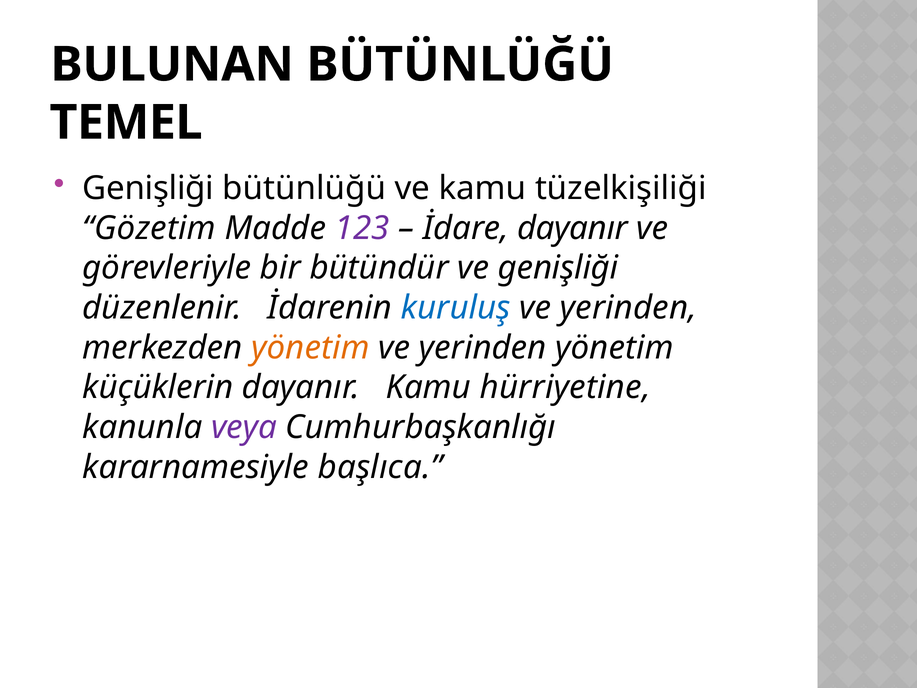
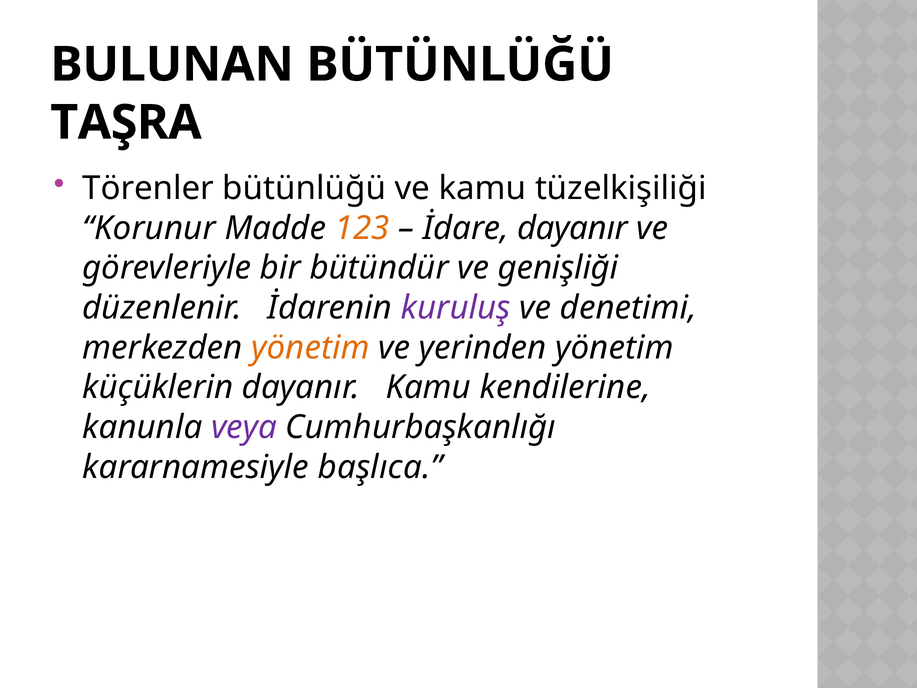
TEMEL: TEMEL -> TAŞRA
Genişliği at (148, 188): Genişliği -> Törenler
Gözetim: Gözetim -> Korunur
123 colour: purple -> orange
kuruluş colour: blue -> purple
yerinden at (628, 308): yerinden -> denetimi
hürriyetine: hürriyetine -> kendilerine
